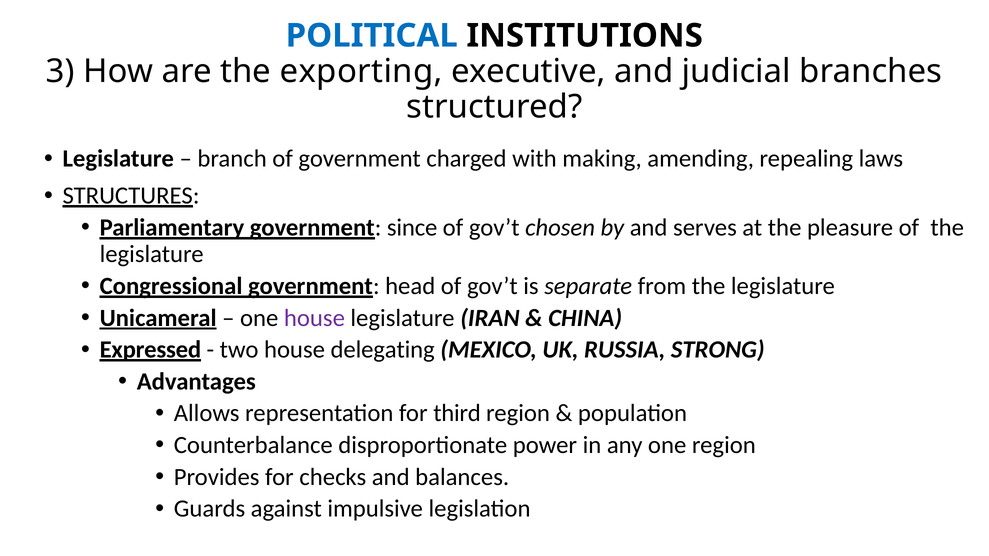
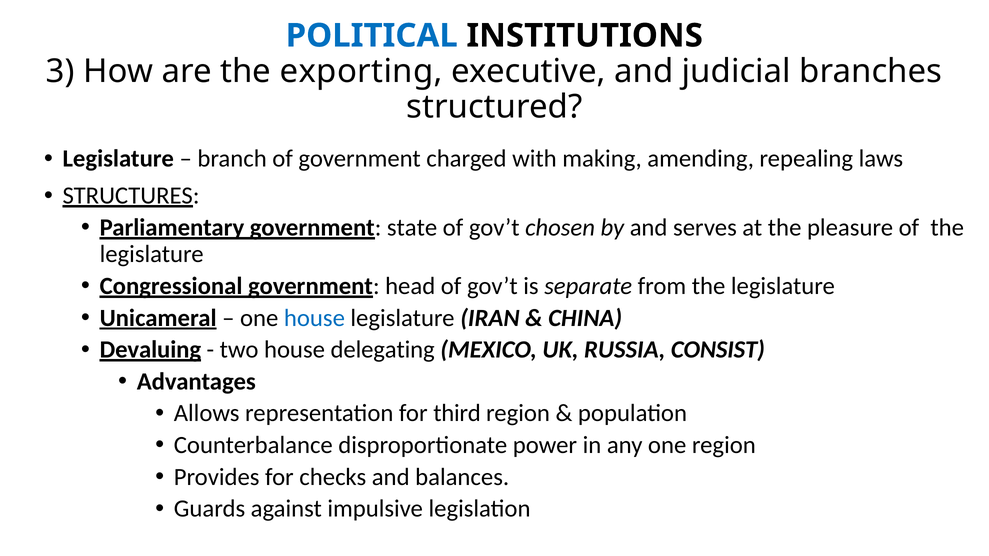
since: since -> state
house at (314, 318) colour: purple -> blue
Expressed: Expressed -> Devaluing
STRONG: STRONG -> CONSIST
